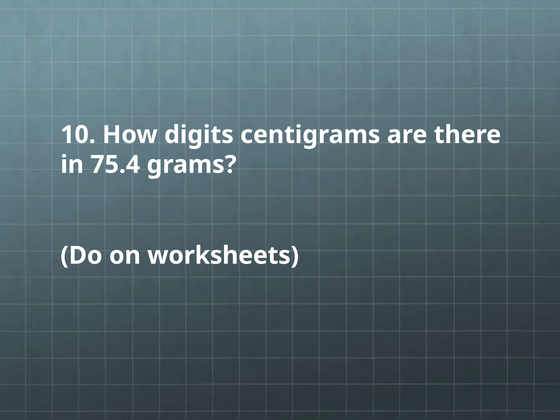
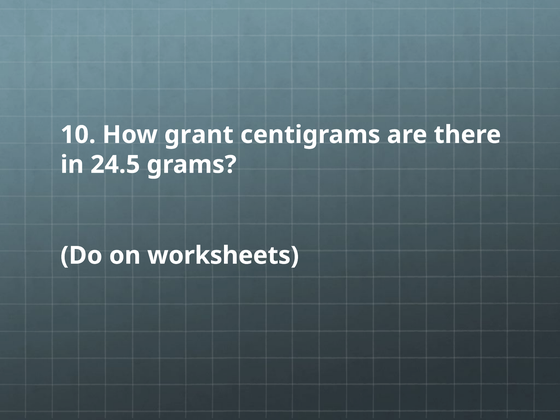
digits: digits -> grant
75.4: 75.4 -> 24.5
